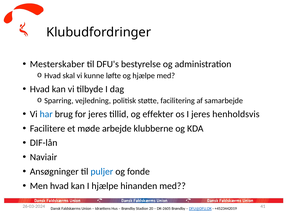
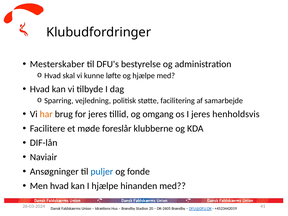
har colour: blue -> orange
effekter: effekter -> omgang
arbejde: arbejde -> foreslår
